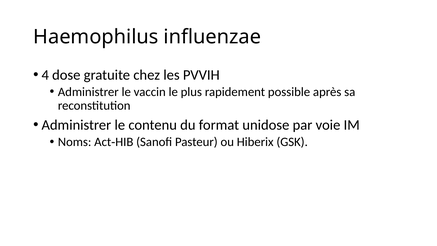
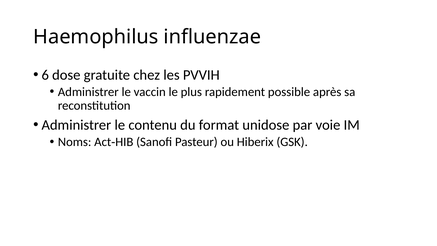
4: 4 -> 6
